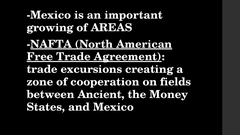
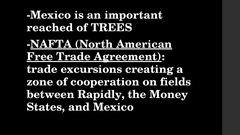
growing: growing -> reached
AREAS: AREAS -> TREES
Ancient: Ancient -> Rapidly
